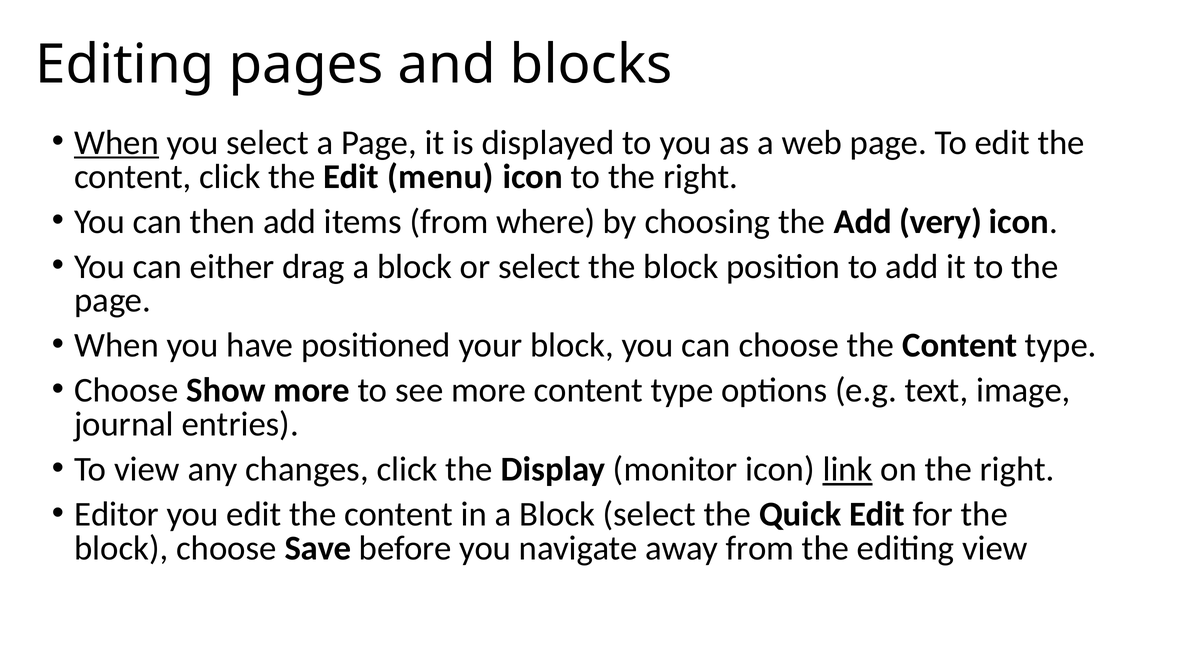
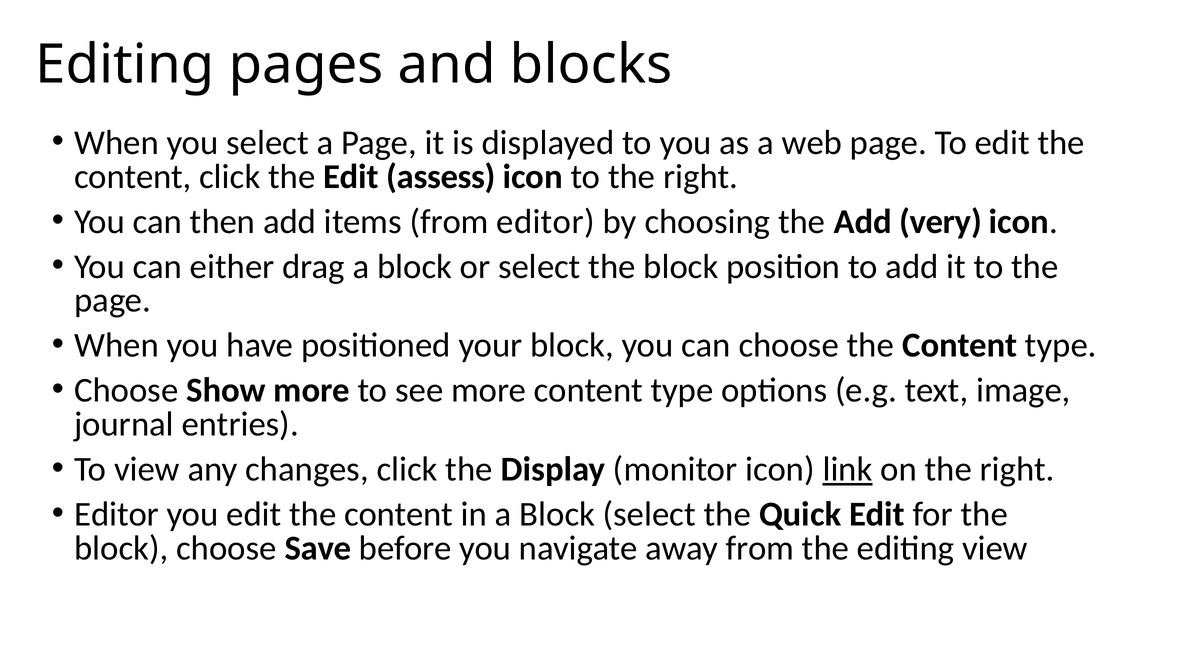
When at (116, 143) underline: present -> none
menu: menu -> assess
from where: where -> editor
